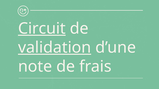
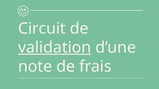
Circuit underline: present -> none
